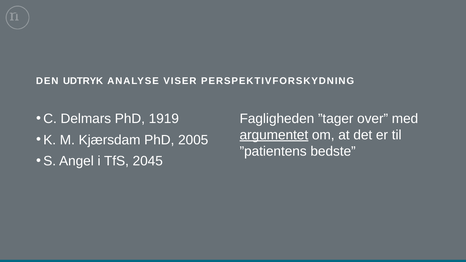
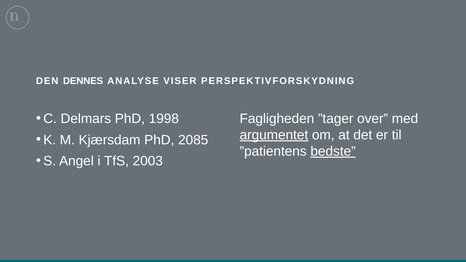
UDTRYK: UDTRYK -> DENNES
1919: 1919 -> 1998
2005: 2005 -> 2085
bedste underline: none -> present
2045: 2045 -> 2003
